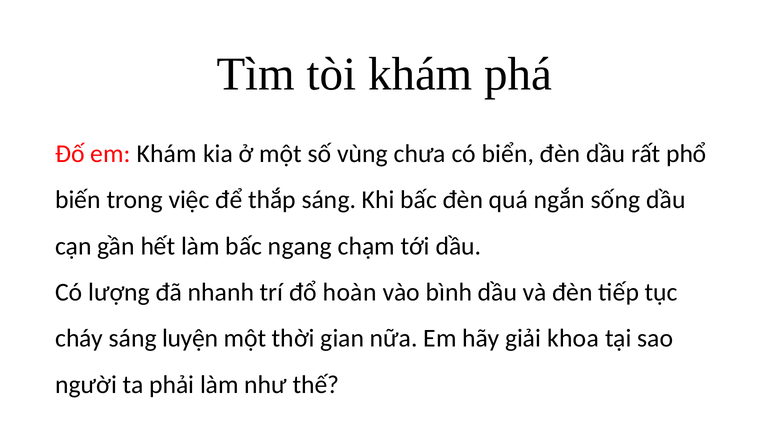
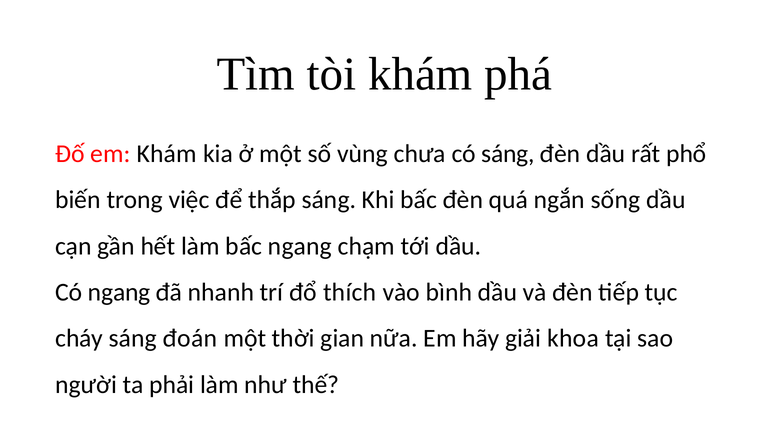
có biển: biển -> sáng
Có lượng: lượng -> ngang
hoàn: hoàn -> thích
luyện: luyện -> đoán
